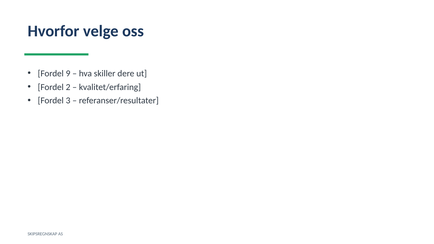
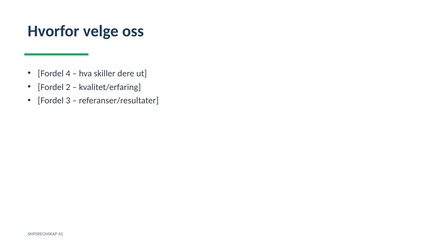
9: 9 -> 4
